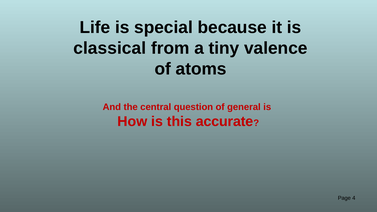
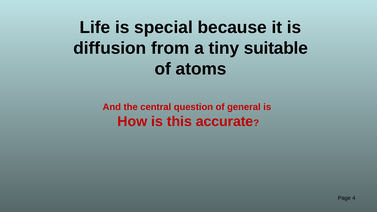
classical: classical -> diffusion
valence: valence -> suitable
